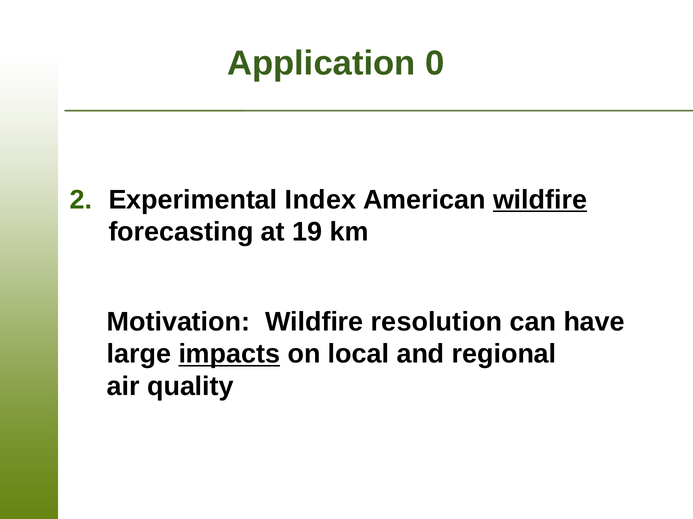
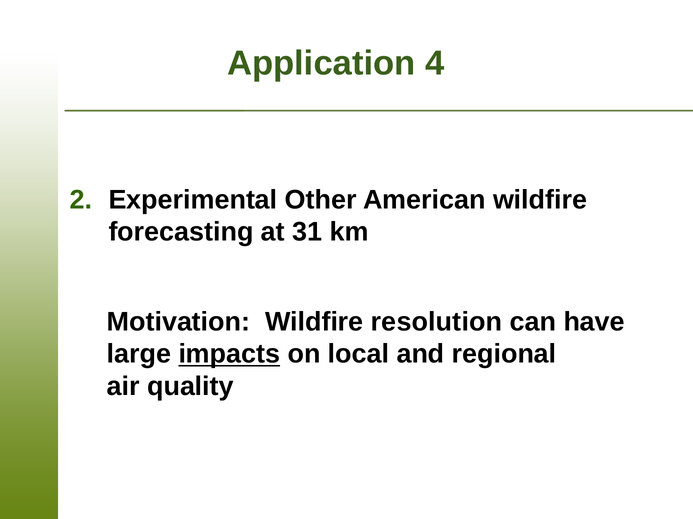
0: 0 -> 4
Index: Index -> Other
wildfire at (540, 200) underline: present -> none
19: 19 -> 31
